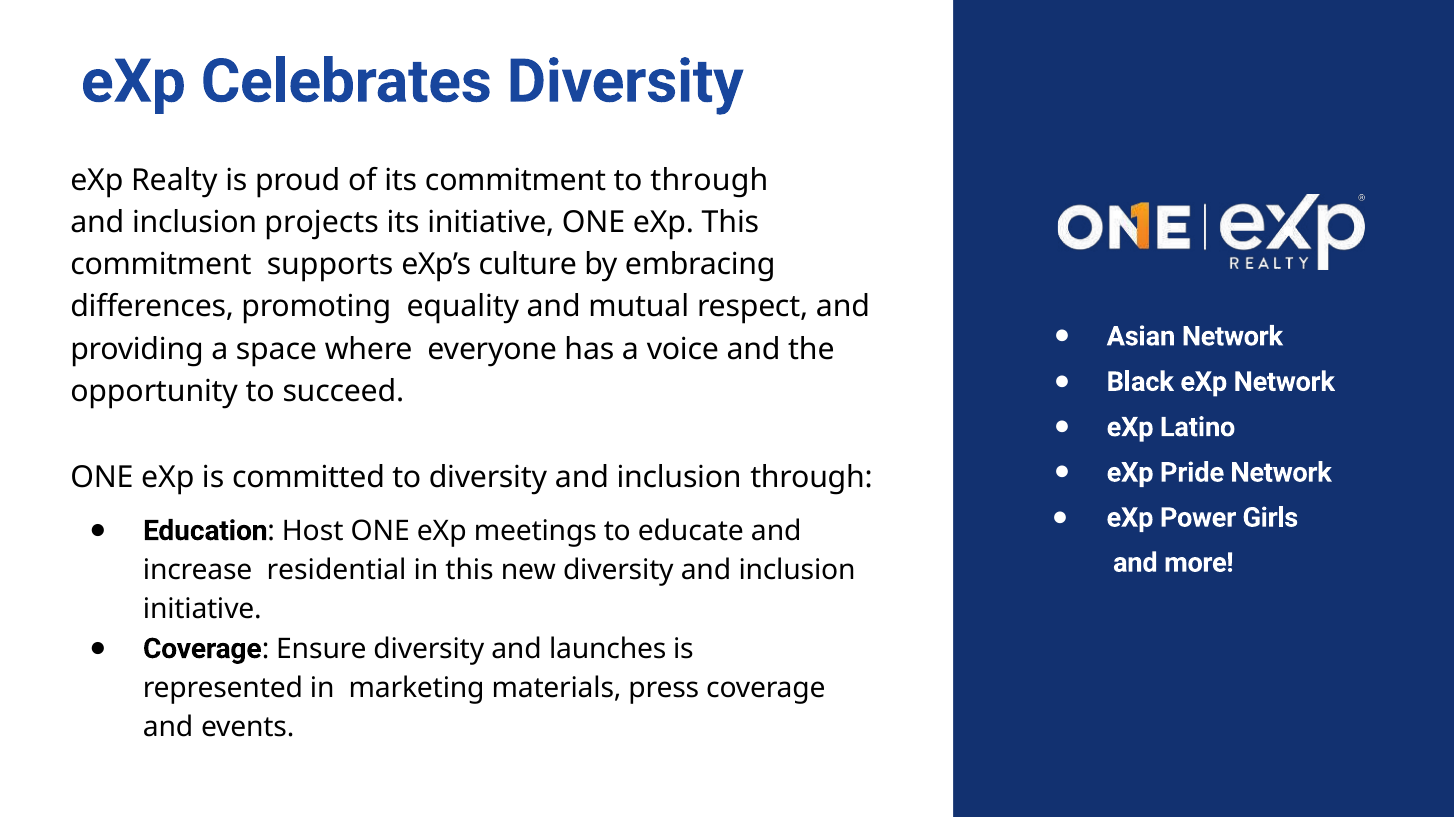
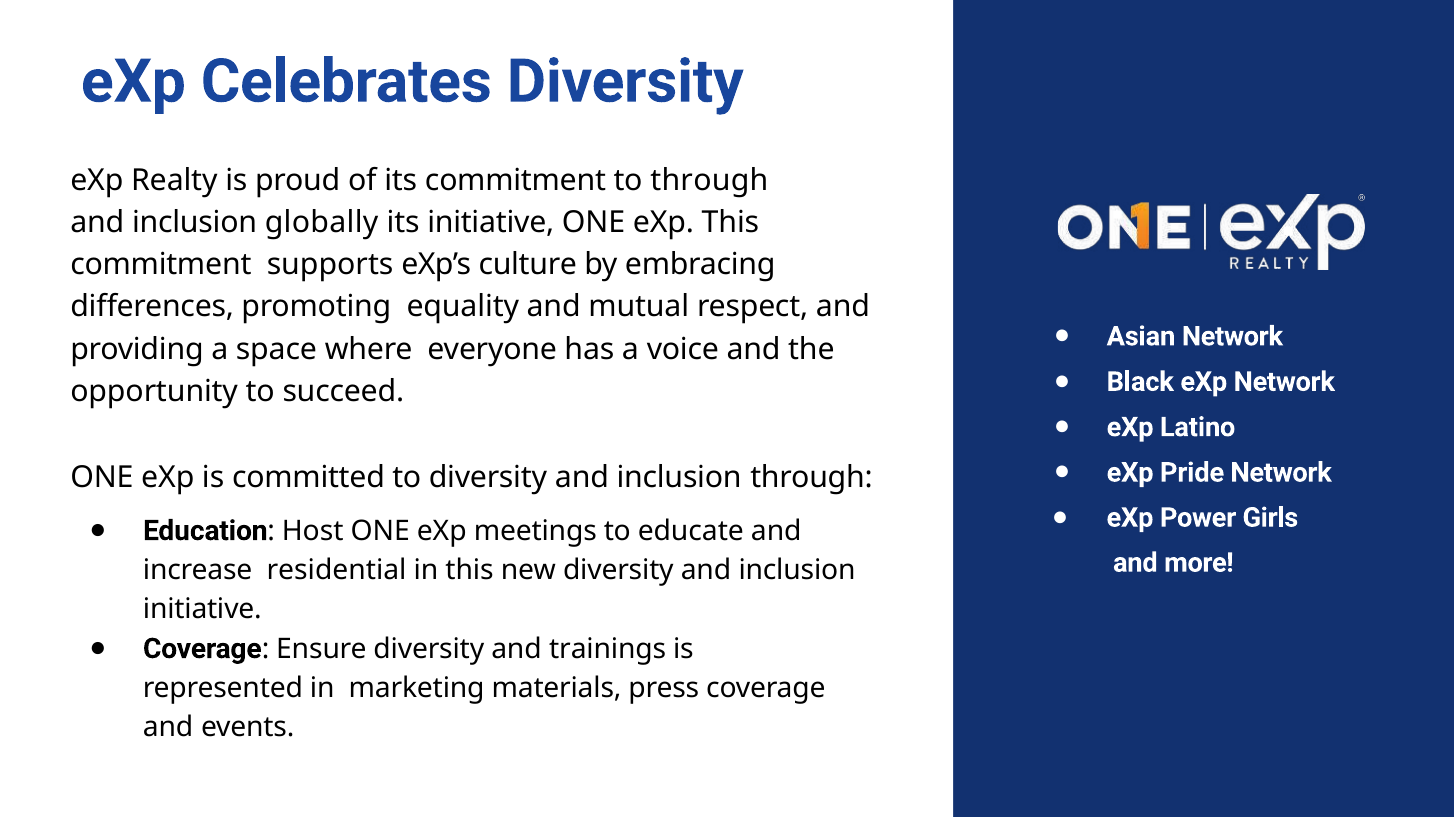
projects: projects -> globally
launches: launches -> trainings
